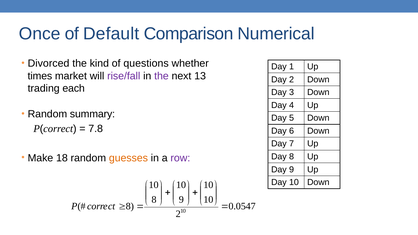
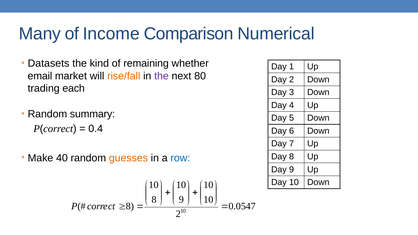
Once: Once -> Many
Default: Default -> Income
Divorced: Divorced -> Datasets
questions: questions -> remaining
times: times -> email
rise/fall colour: purple -> orange
13: 13 -> 80
7.8: 7.8 -> 0.4
18: 18 -> 40
row colour: purple -> blue
